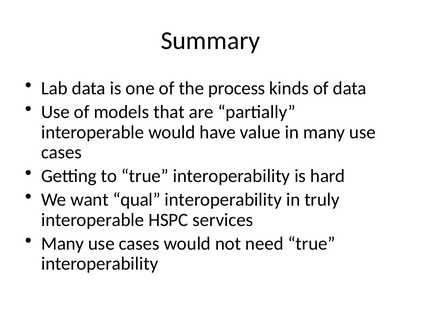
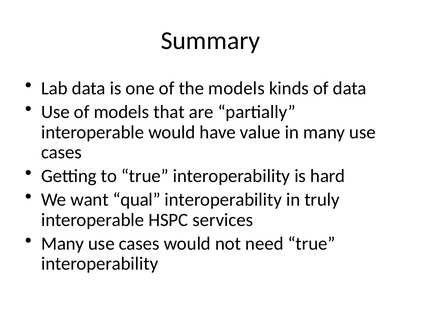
the process: process -> models
